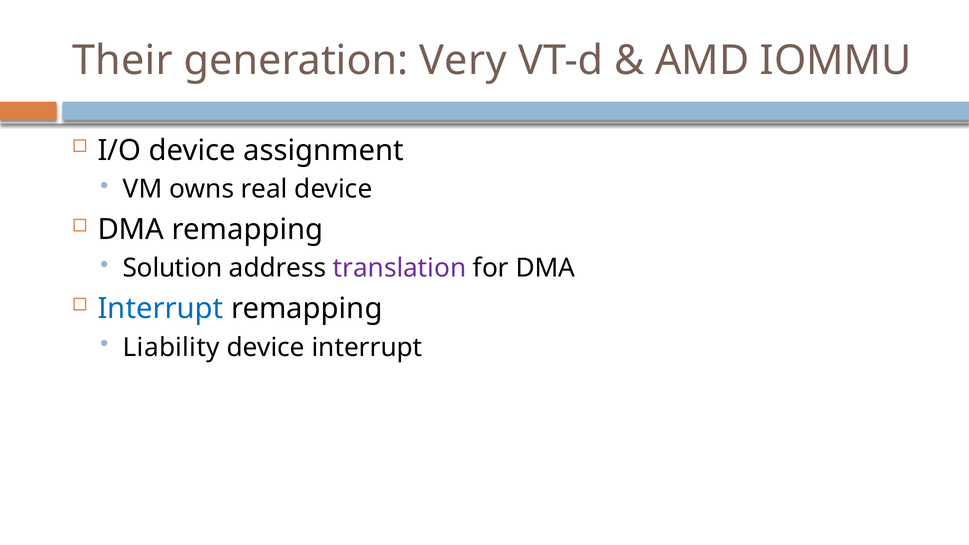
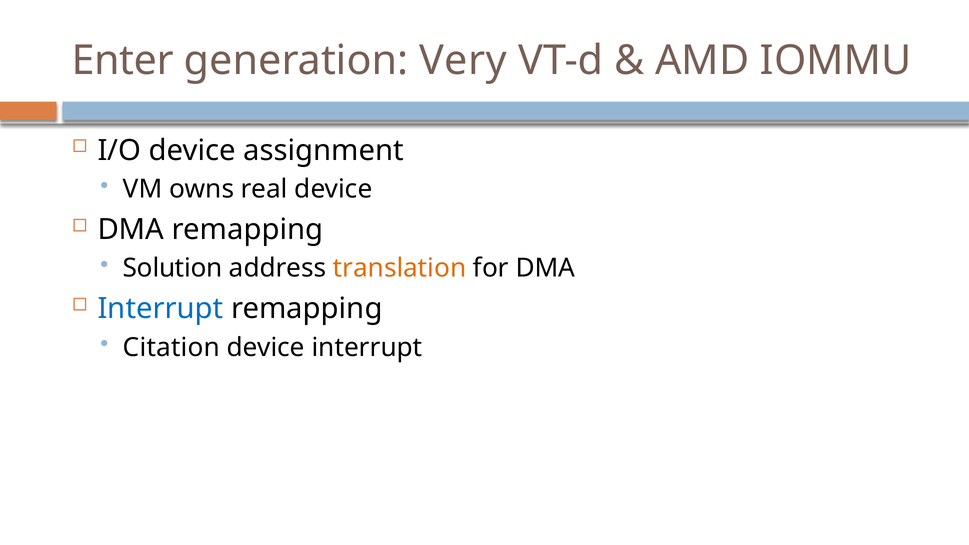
Their: Their -> Enter
translation colour: purple -> orange
Liability: Liability -> Citation
